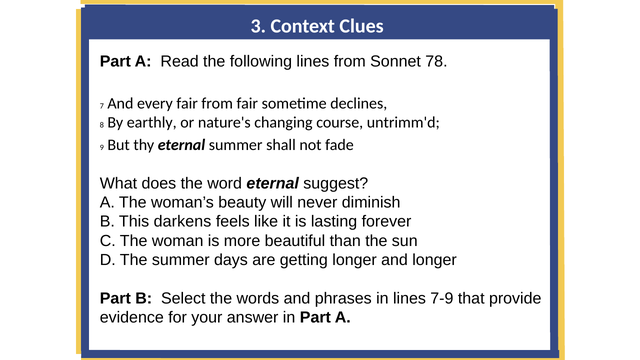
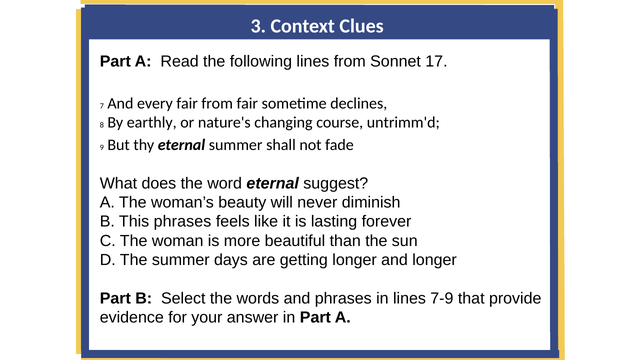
78: 78 -> 17
This darkens: darkens -> phrases
